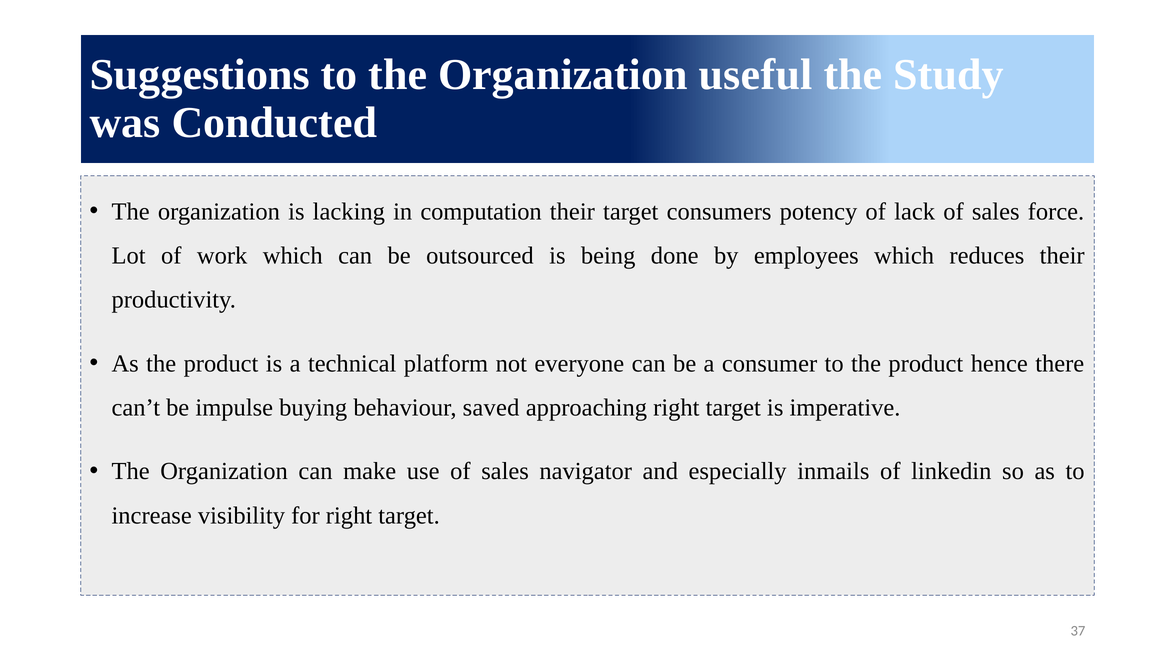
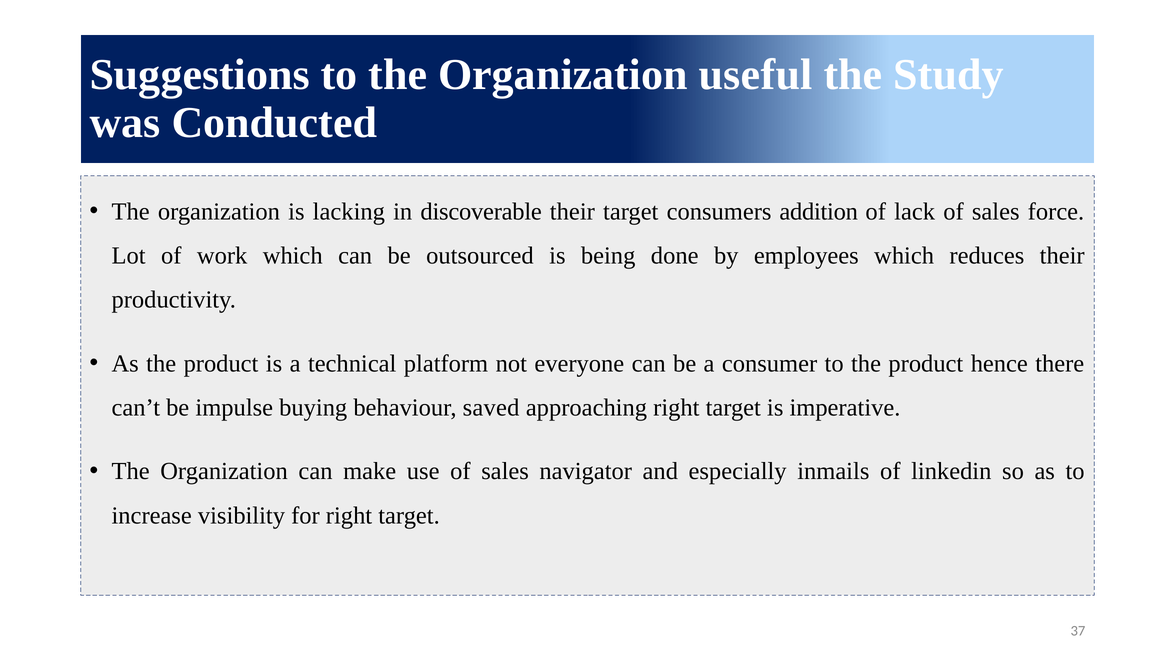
computation: computation -> discoverable
potency: potency -> addition
